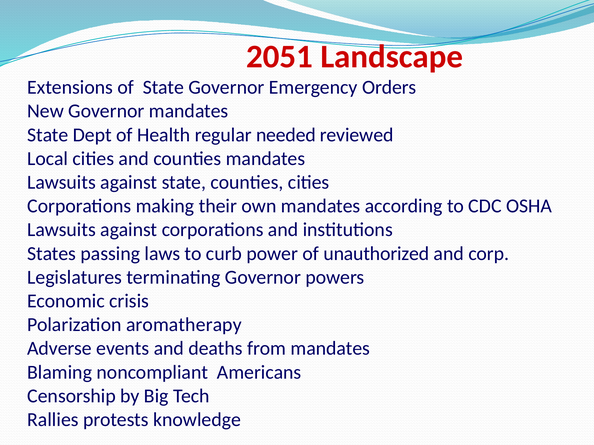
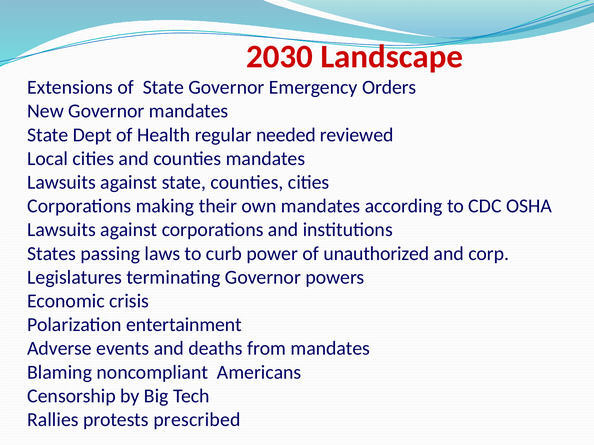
2051: 2051 -> 2030
aromatherapy: aromatherapy -> entertainment
knowledge: knowledge -> prescribed
